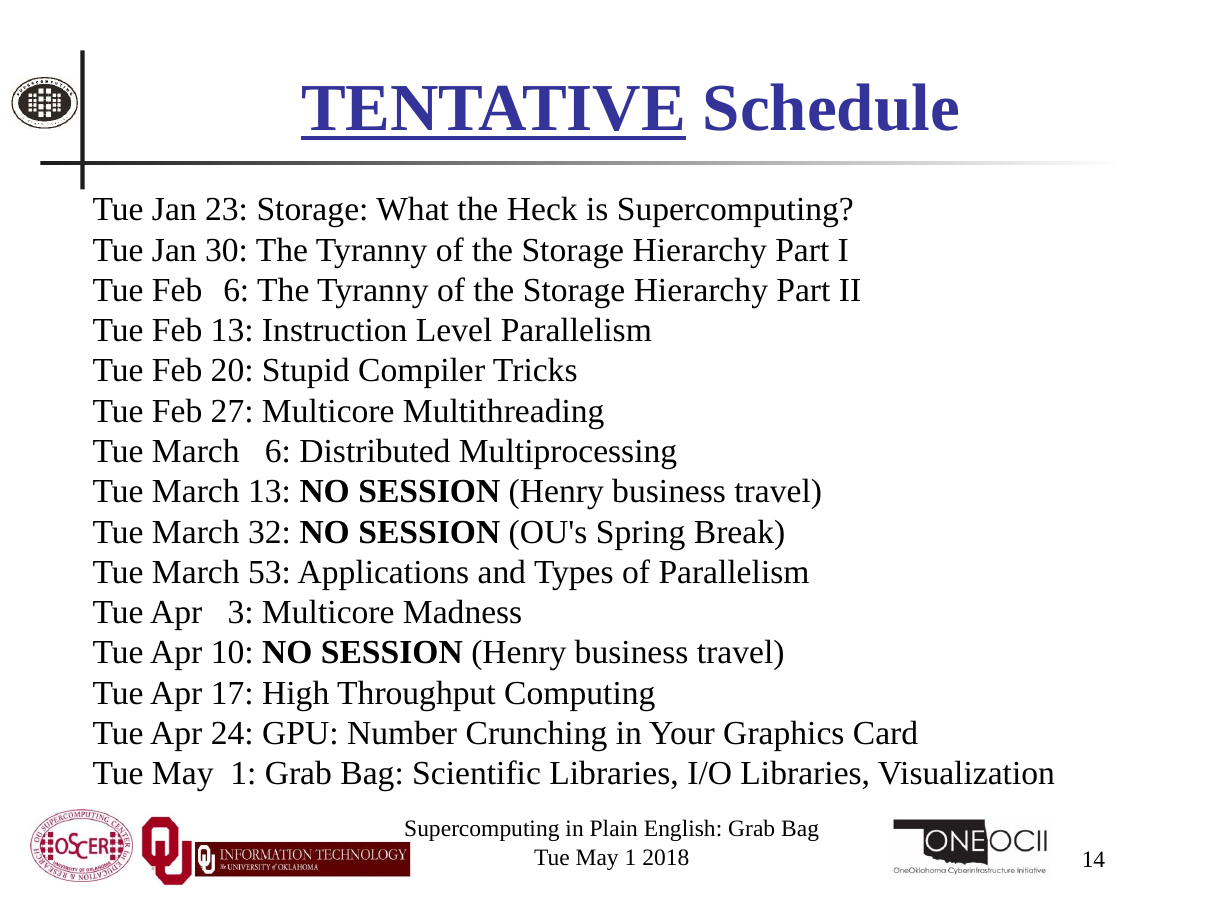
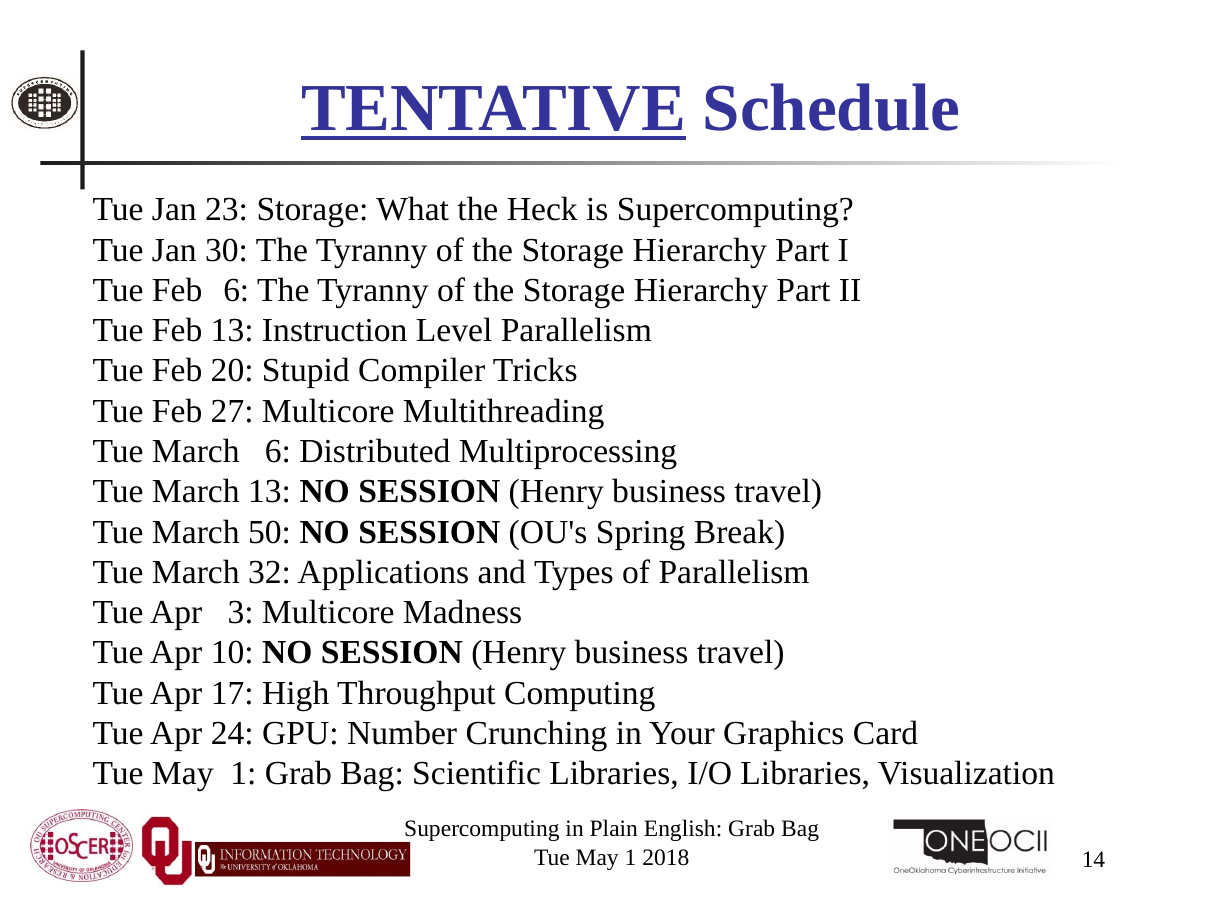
32: 32 -> 50
53: 53 -> 32
